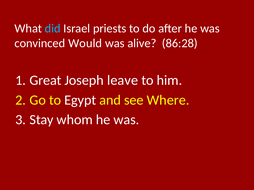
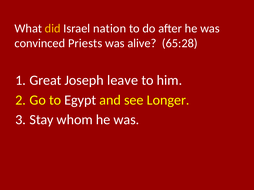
did colour: light blue -> yellow
priests: priests -> nation
Would: Would -> Priests
86:28: 86:28 -> 65:28
Where: Where -> Longer
